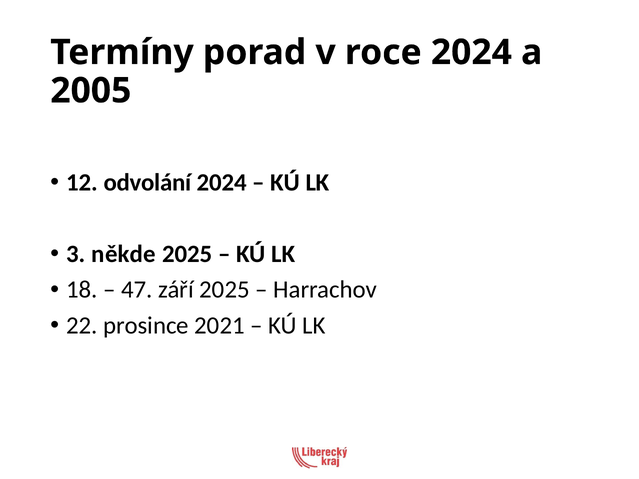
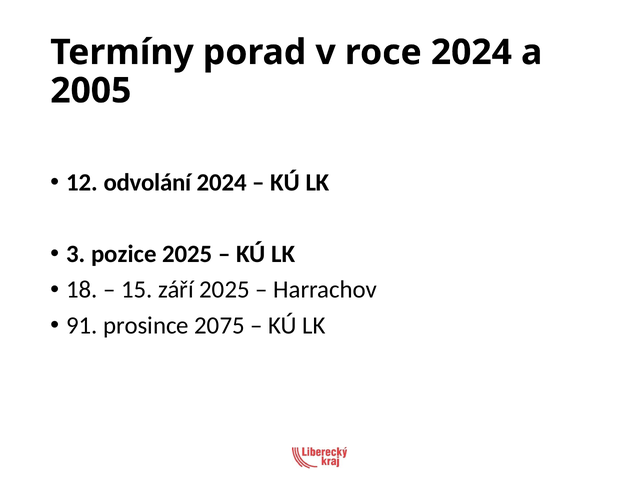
někde: někde -> pozice
47: 47 -> 15
22: 22 -> 91
2021: 2021 -> 2075
